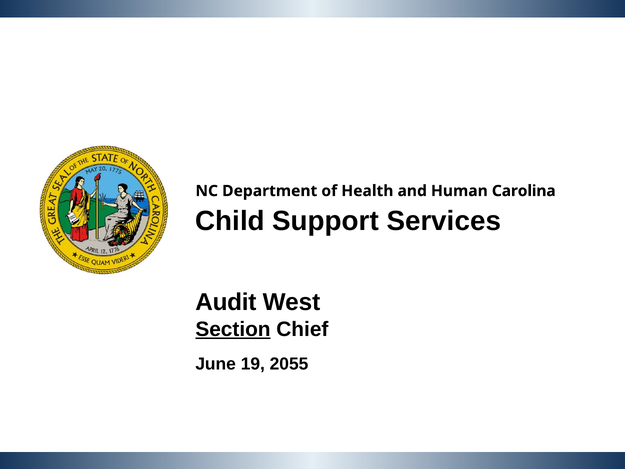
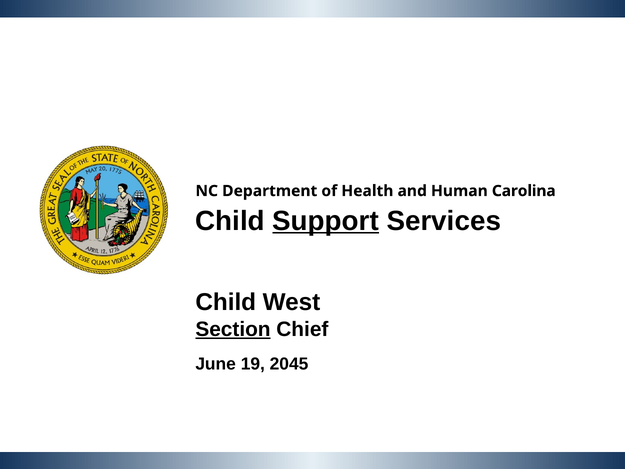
Support at (326, 221) underline: none -> present
Audit at (226, 302): Audit -> Child
2055: 2055 -> 2045
